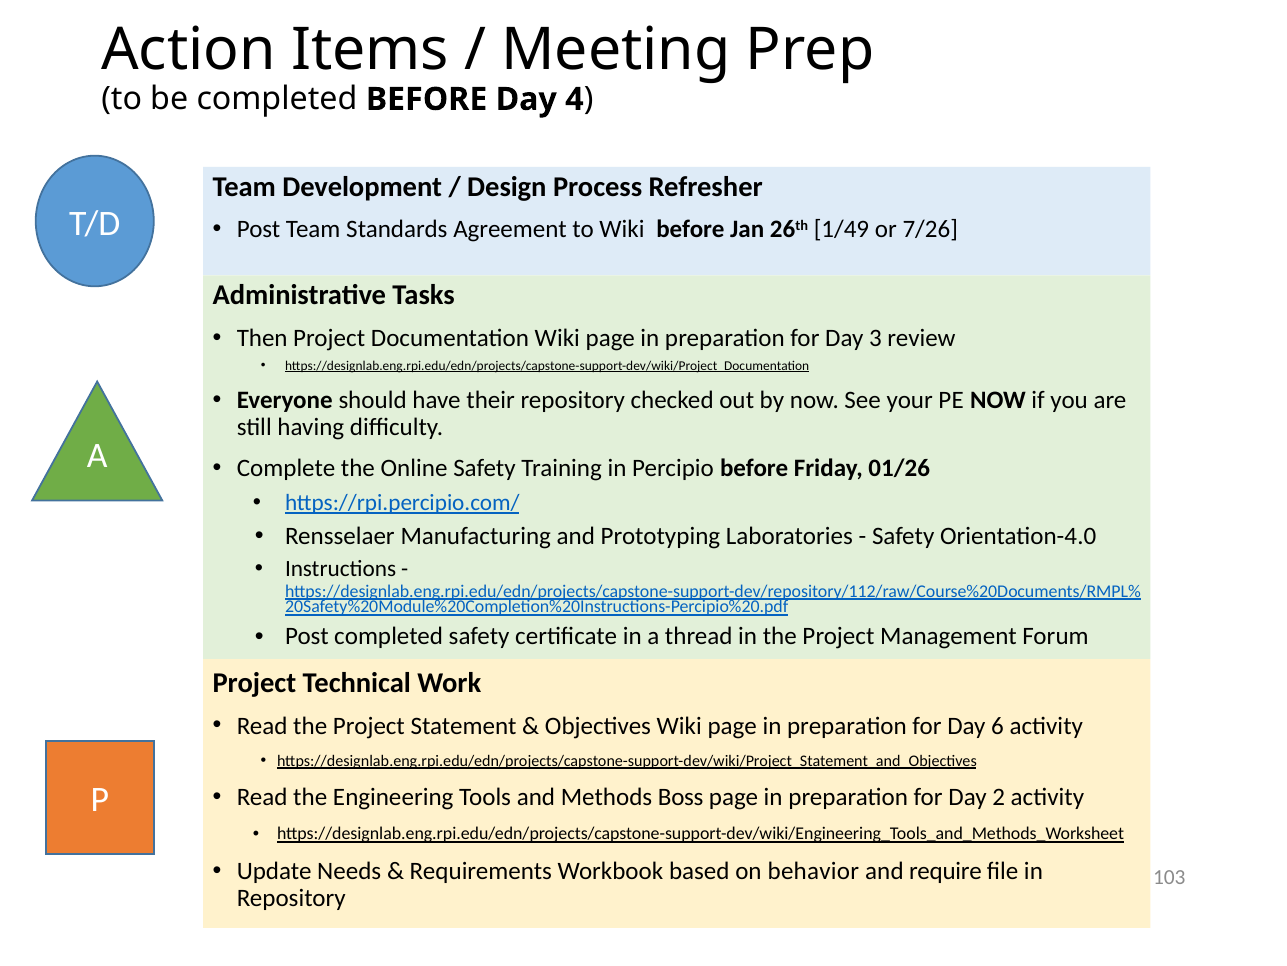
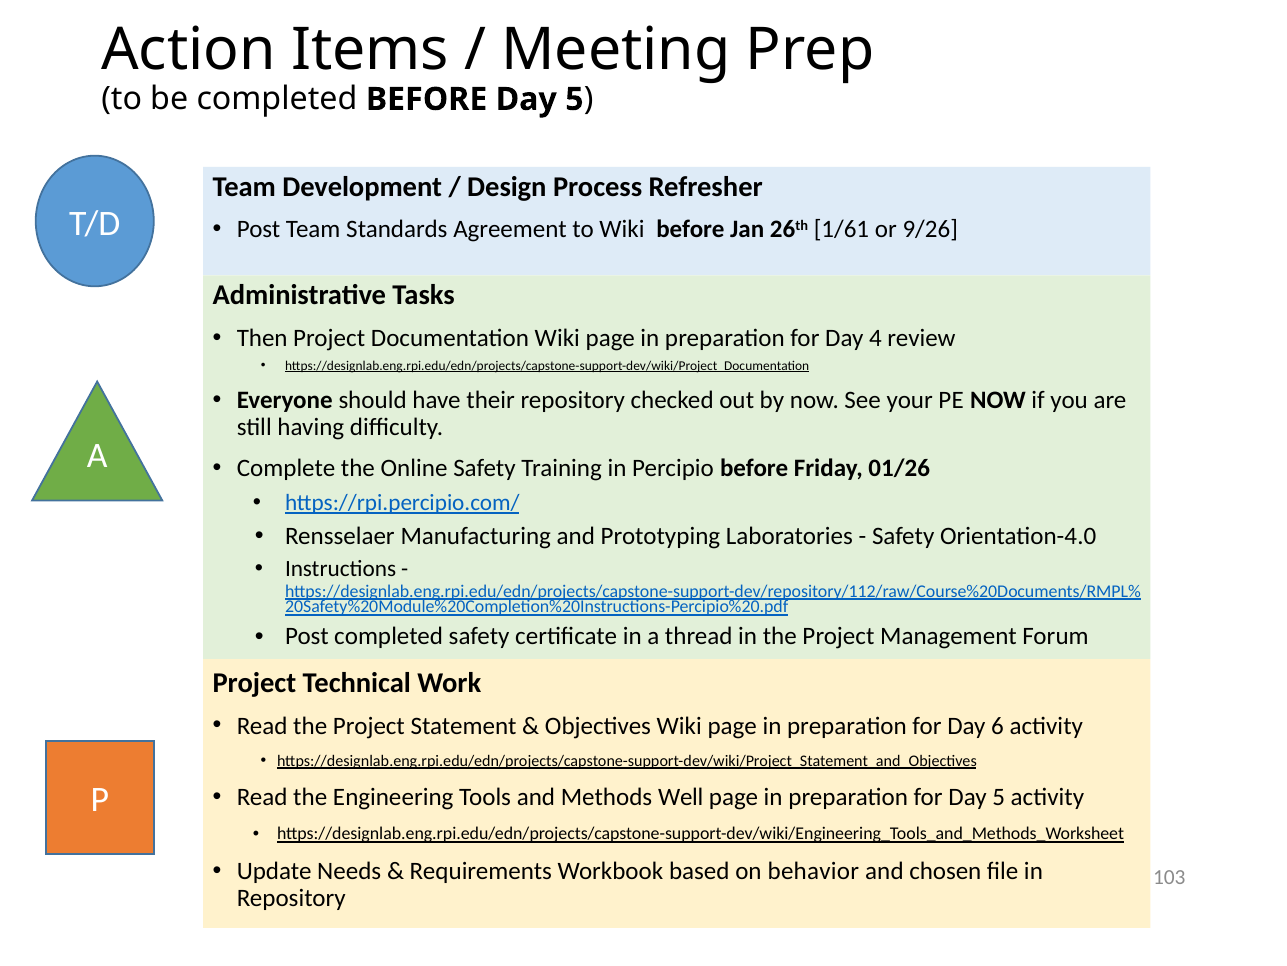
BEFORE Day 4: 4 -> 5
1/49: 1/49 -> 1/61
7/26: 7/26 -> 9/26
3: 3 -> 4
Boss: Boss -> Well
for Day 2: 2 -> 5
require: require -> chosen
